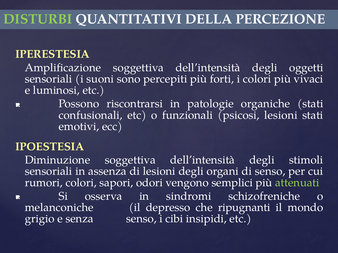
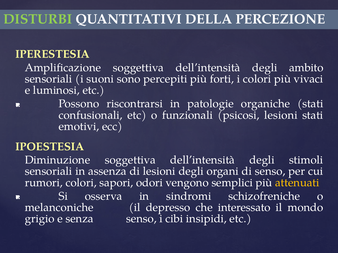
oggetti: oggetti -> ambito
attenuati colour: light green -> yellow
ripugnanti: ripugnanti -> interessato
